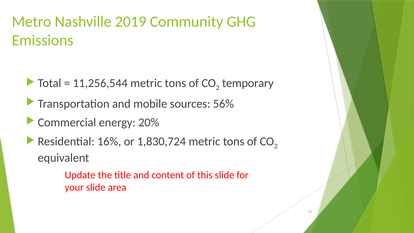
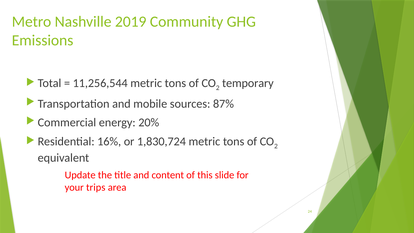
56%: 56% -> 87%
your slide: slide -> trips
